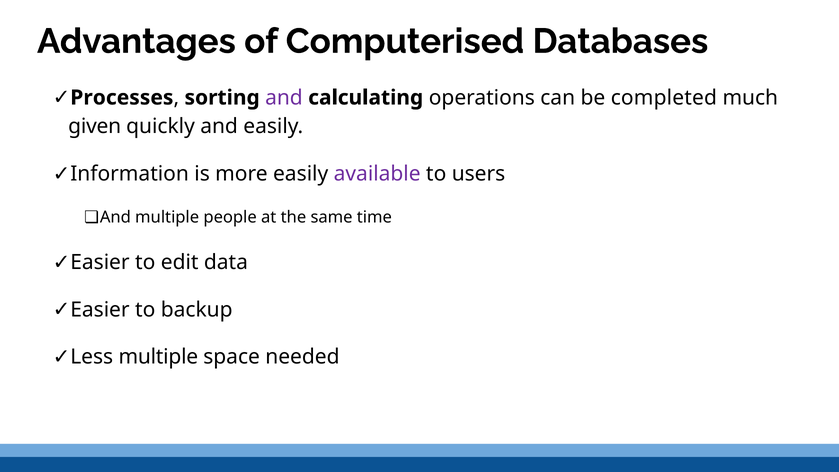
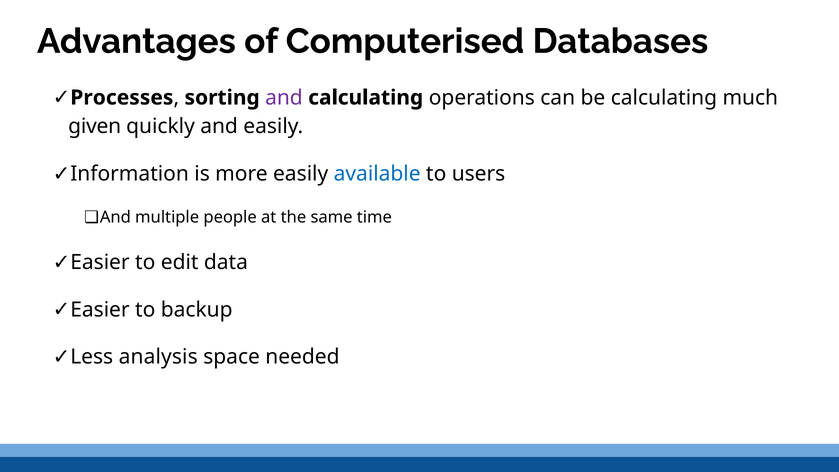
be completed: completed -> calculating
available colour: purple -> blue
Less multiple: multiple -> analysis
